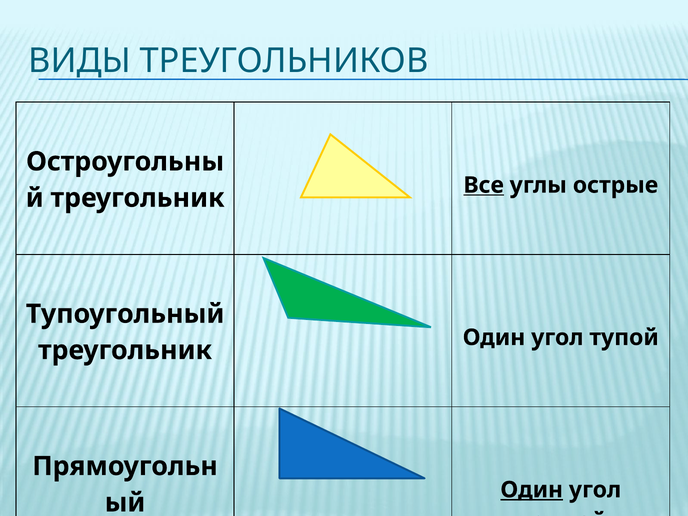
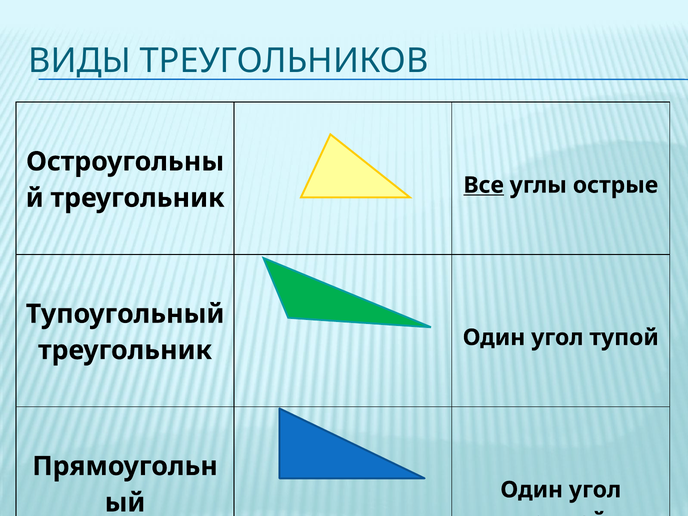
Один at (532, 490) underline: present -> none
